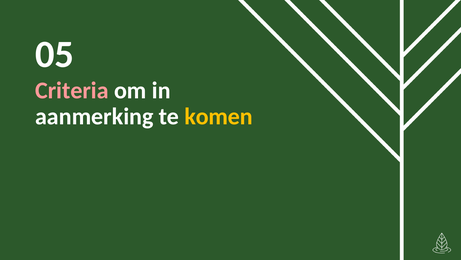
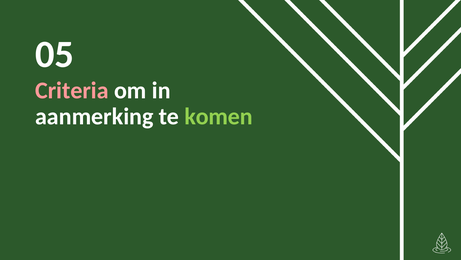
komen colour: yellow -> light green
